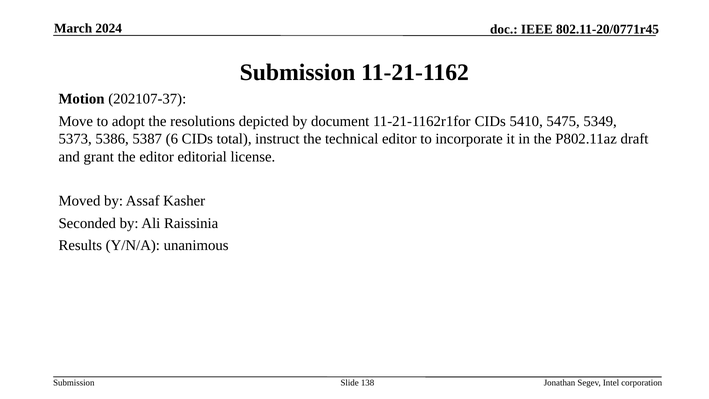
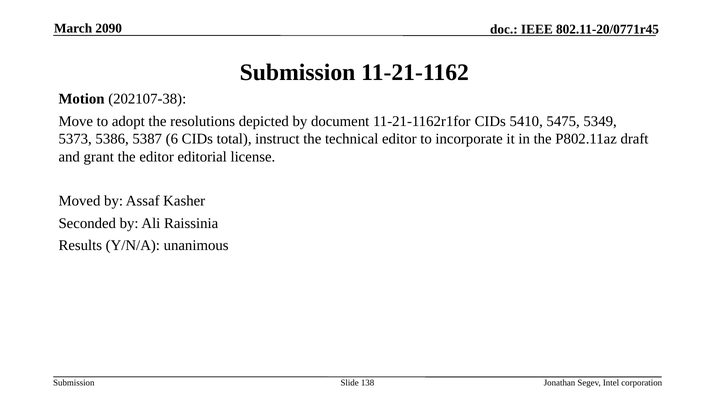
2024: 2024 -> 2090
202107-37: 202107-37 -> 202107-38
